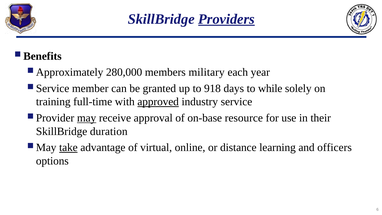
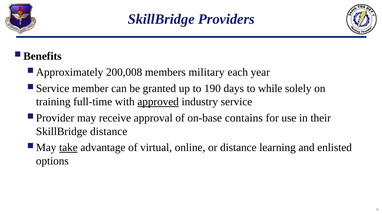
Providers underline: present -> none
280,000: 280,000 -> 200,008
918: 918 -> 190
may underline: present -> none
resource: resource -> contains
SkillBridge duration: duration -> distance
officers: officers -> enlisted
